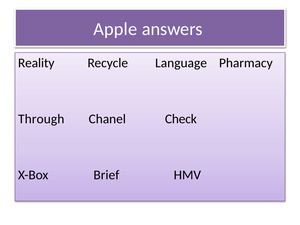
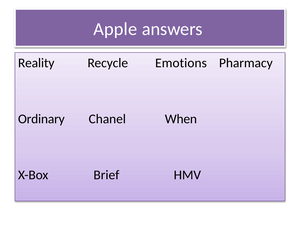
Language: Language -> Emotions
Through: Through -> Ordinary
Check: Check -> When
